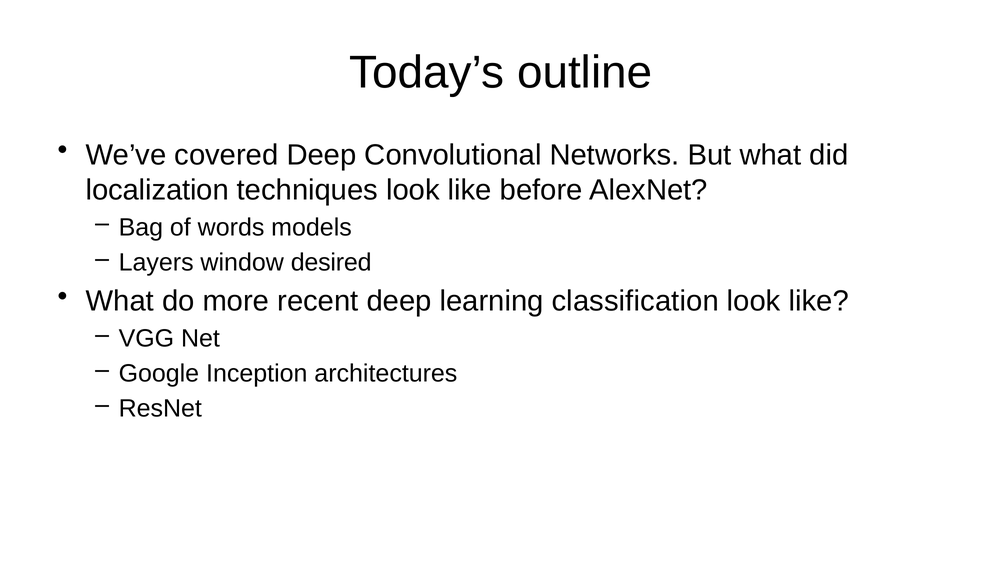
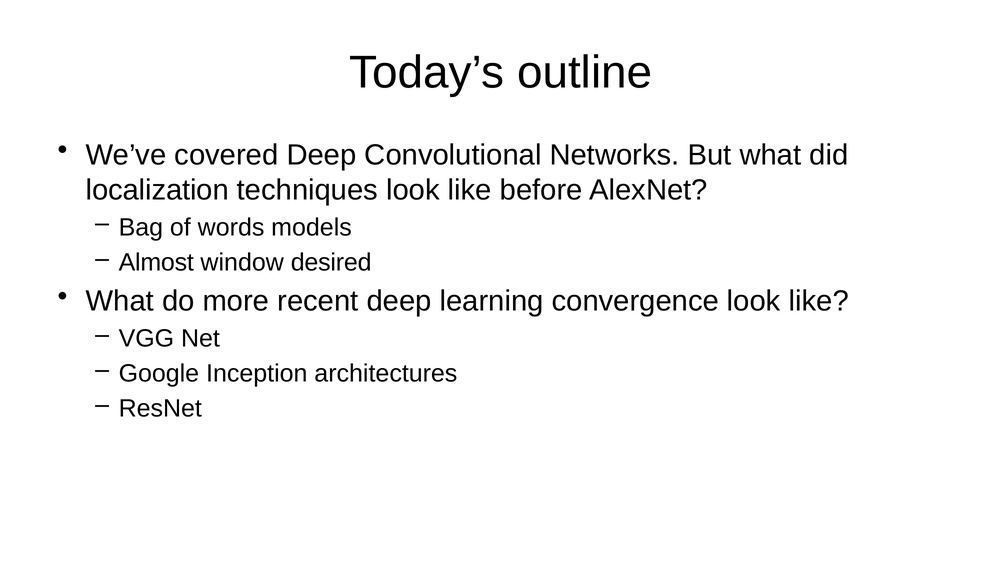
Layers: Layers -> Almost
classification: classification -> convergence
